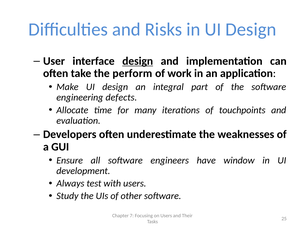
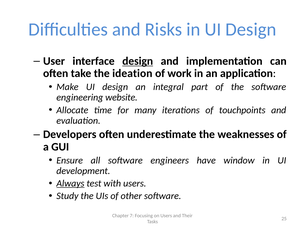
perform: perform -> ideation
defects: defects -> website
Always underline: none -> present
